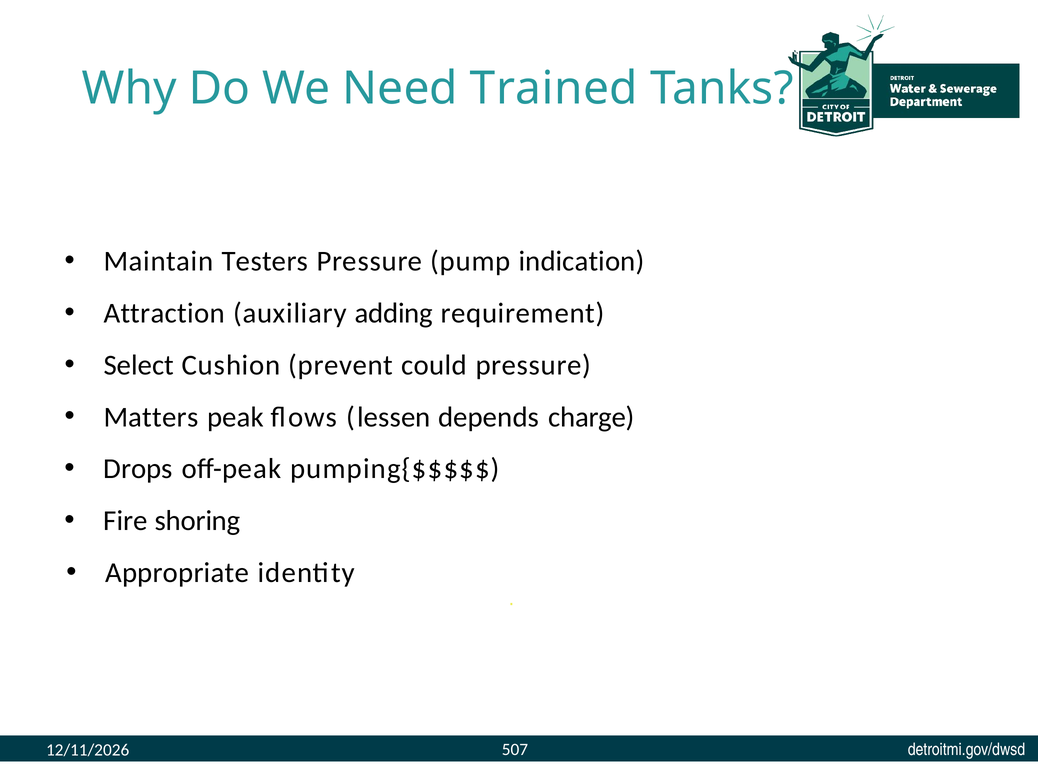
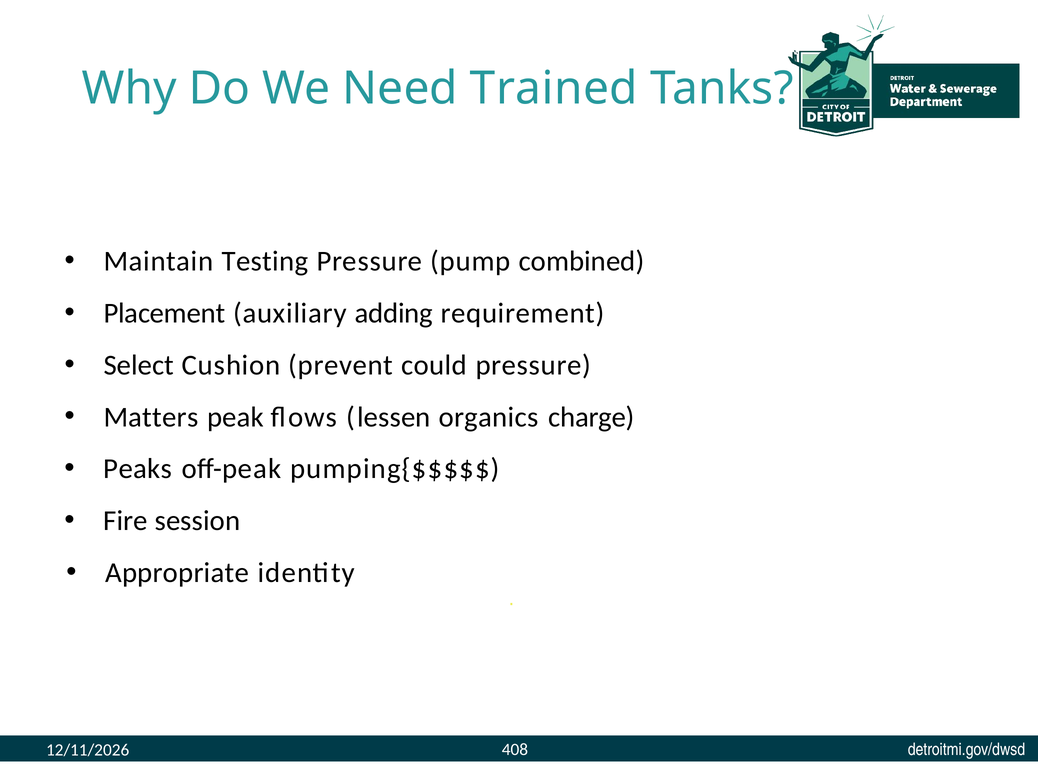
Testers: Testers -> Testing
indication: indication -> combined
Attraction: Attraction -> Placement
depends: depends -> organics
Drops: Drops -> Peaks
shoring: shoring -> session
507: 507 -> 408
